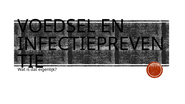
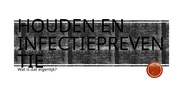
VOEDSEL: VOEDSEL -> HOUDEN
